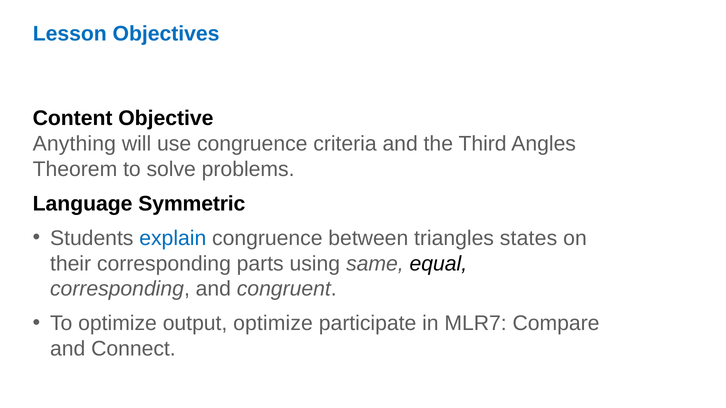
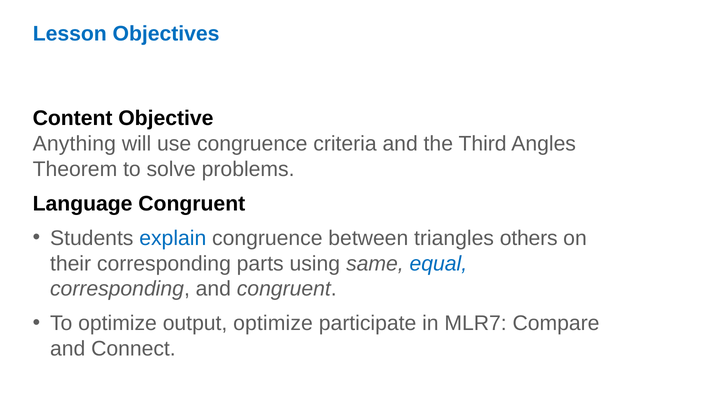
Language Symmetric: Symmetric -> Congruent
states: states -> others
equal colour: black -> blue
